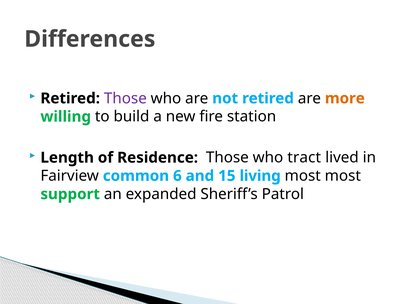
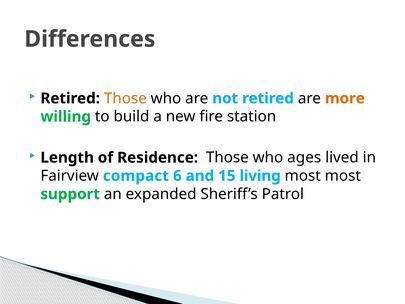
Those at (125, 98) colour: purple -> orange
tract: tract -> ages
common: common -> compact
